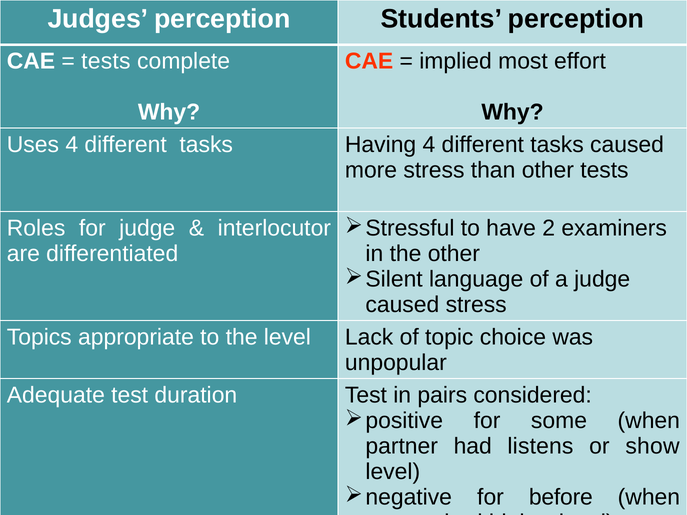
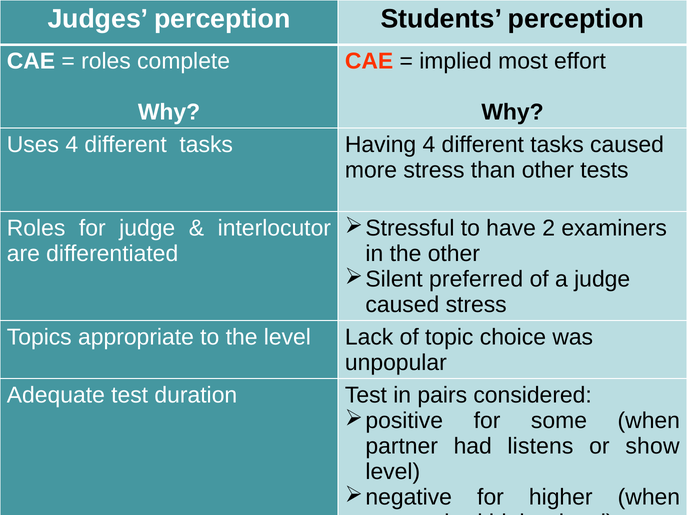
tests at (106, 61): tests -> roles
language: language -> preferred
for before: before -> higher
